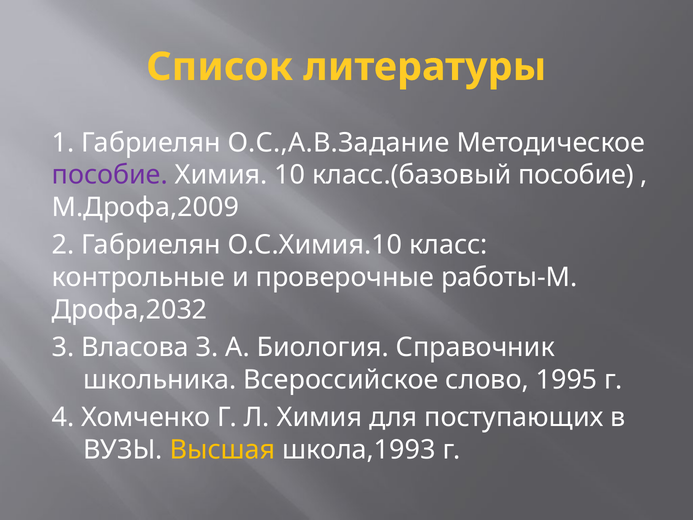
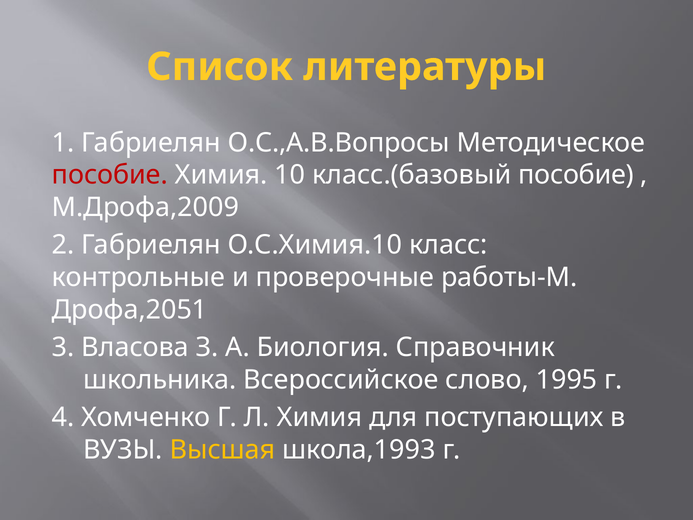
О.С.,А.В.Задание: О.С.,А.В.Задание -> О.С.,А.В.Вопросы
пособие at (110, 175) colour: purple -> red
Дрофа,2032: Дрофа,2032 -> Дрофа,2051
